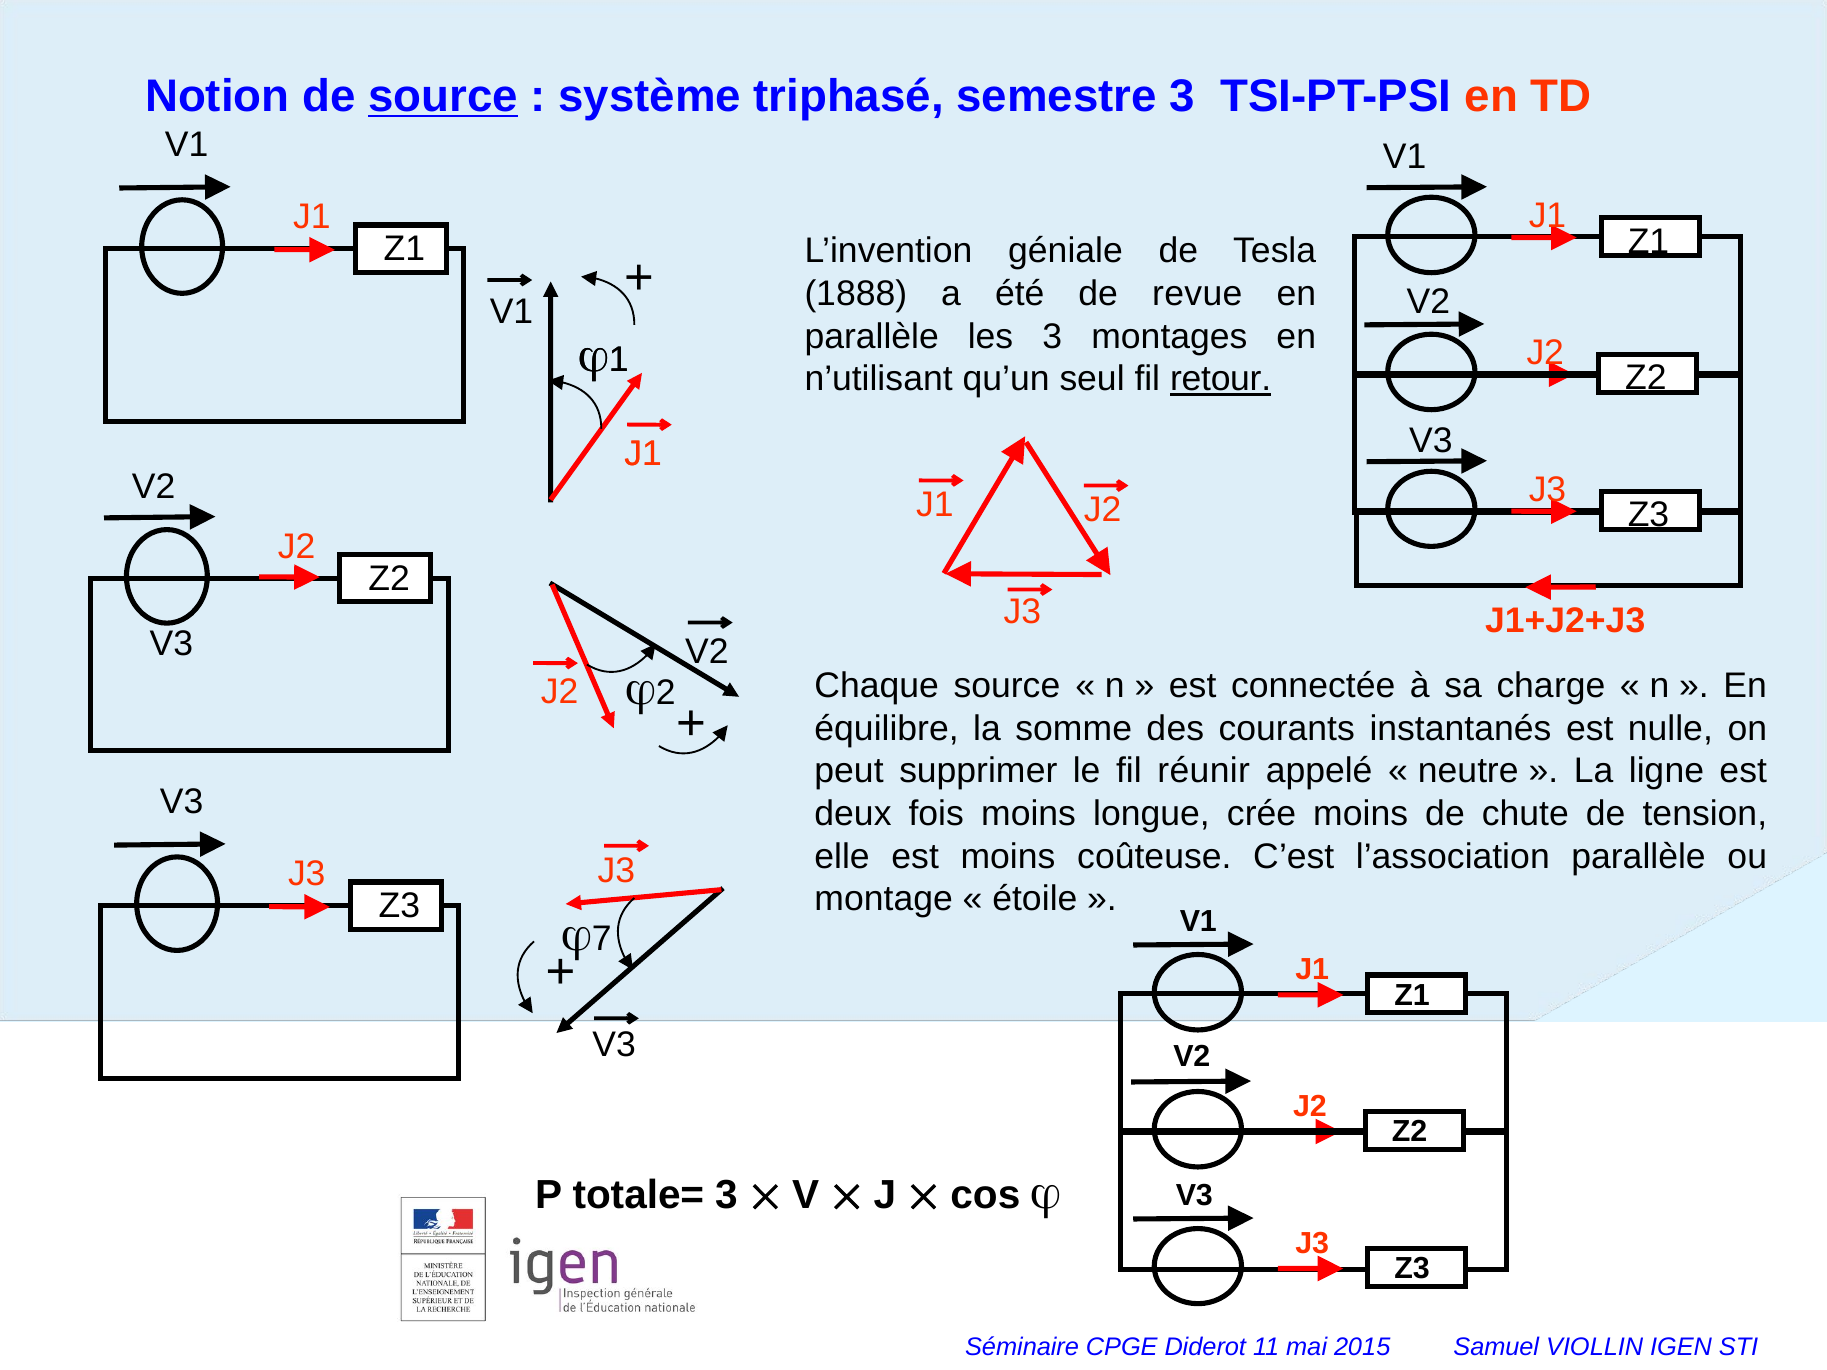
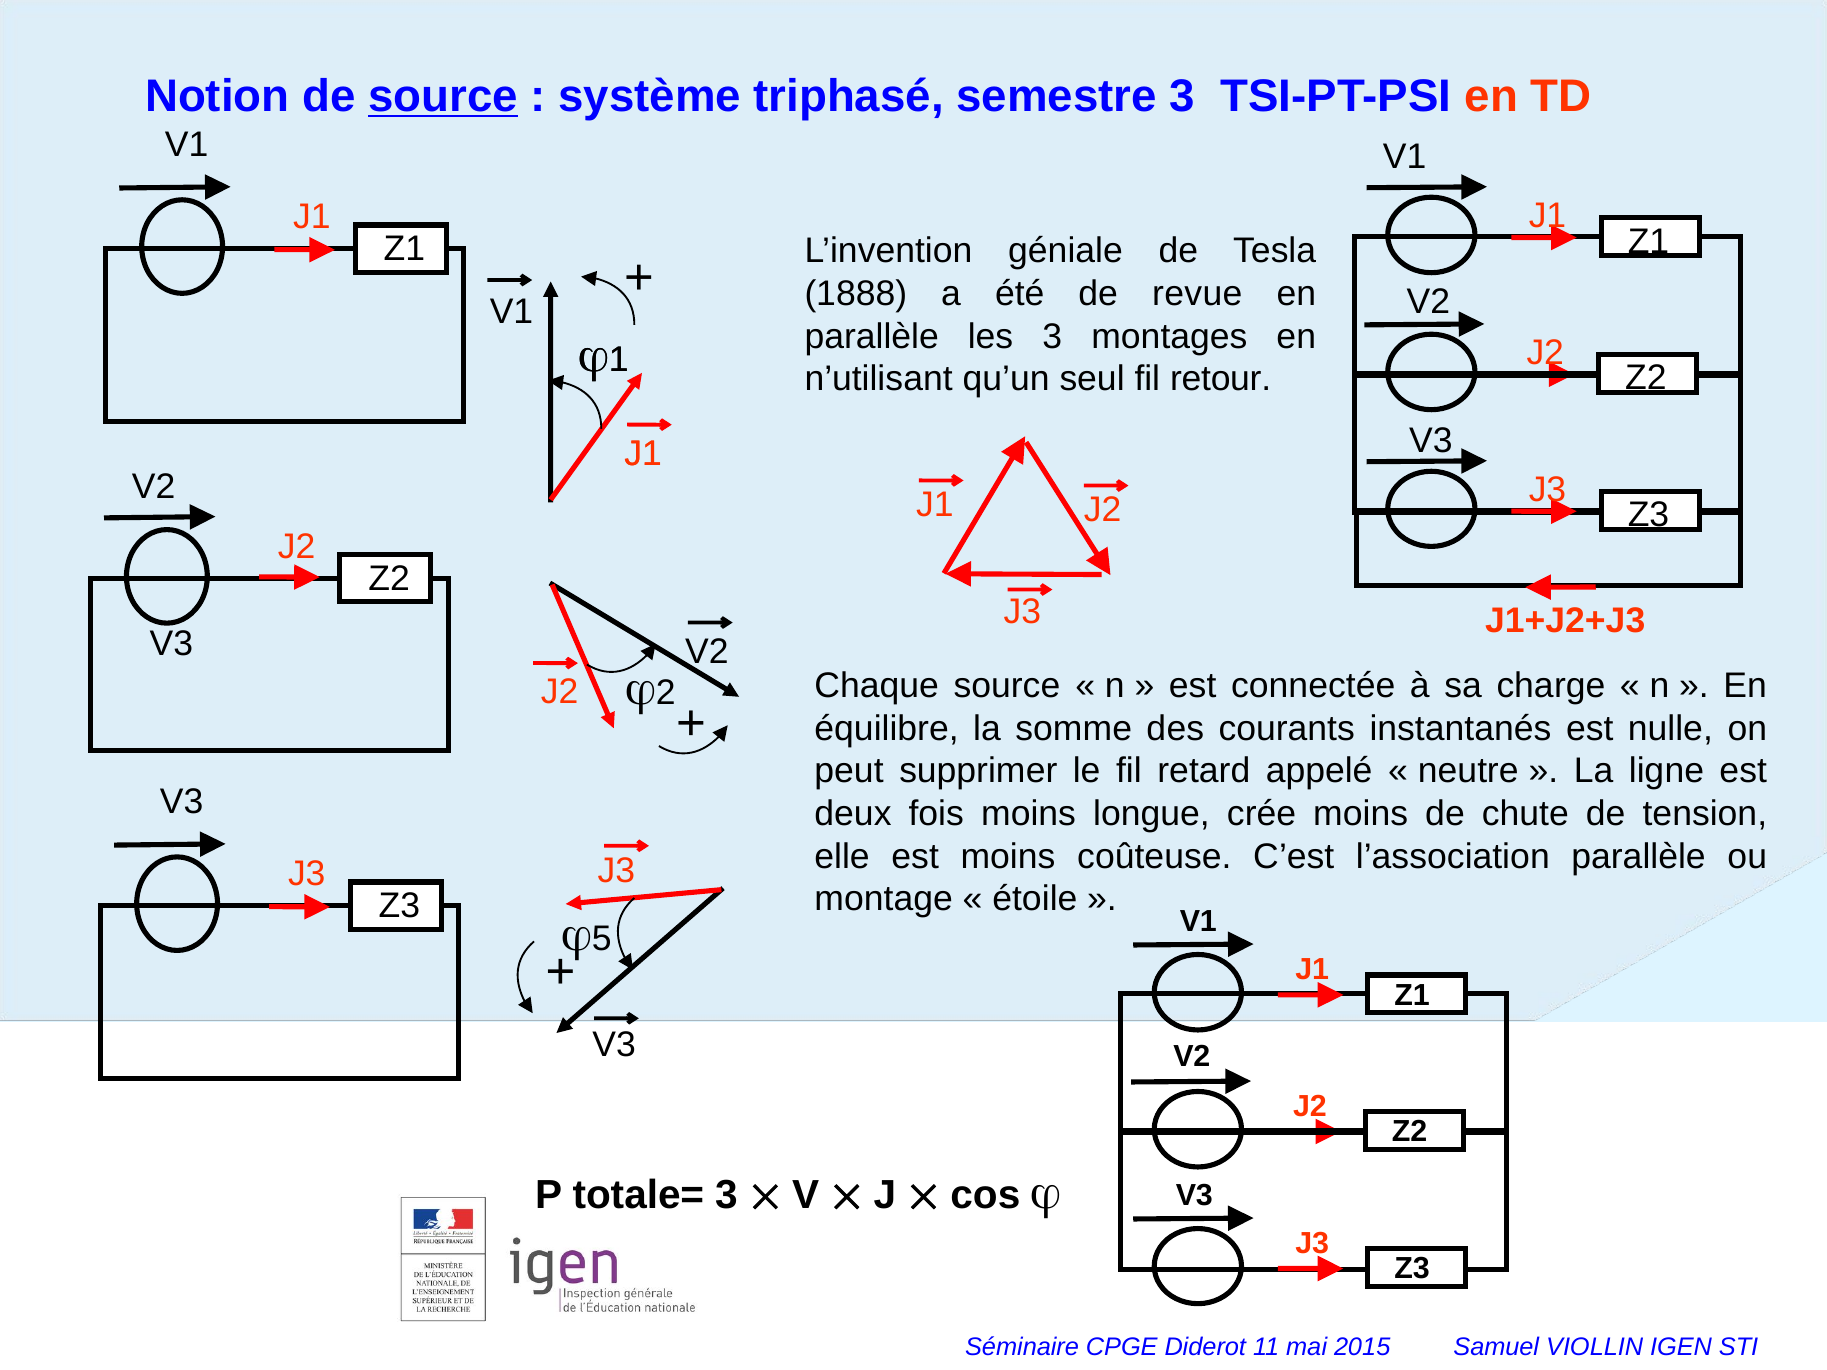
retour underline: present -> none
réunir: réunir -> retard
7: 7 -> 5
